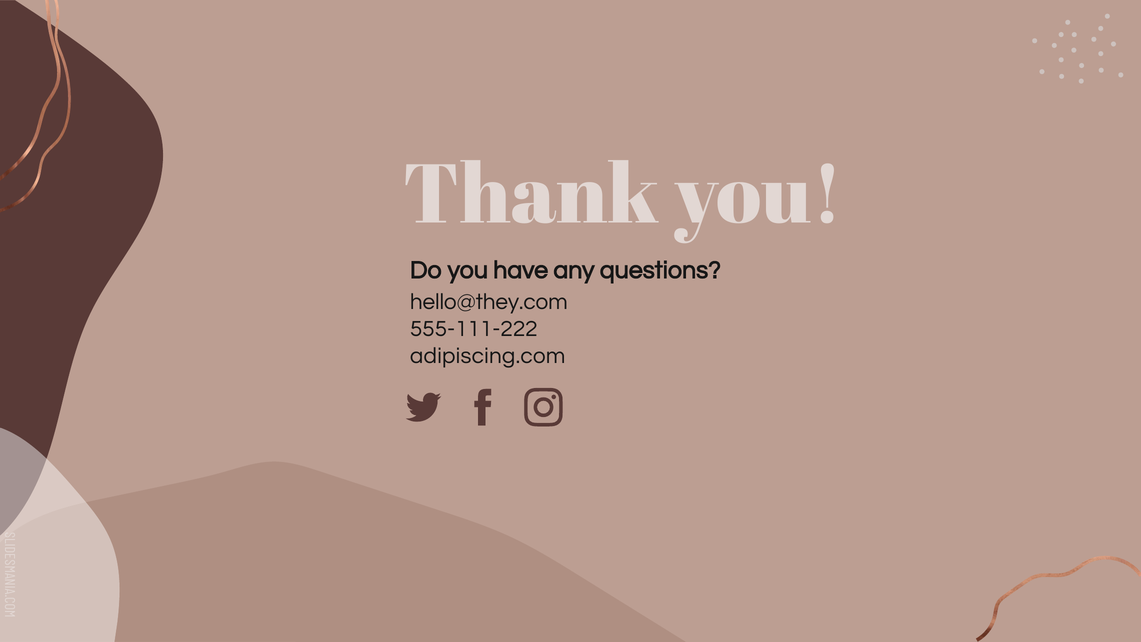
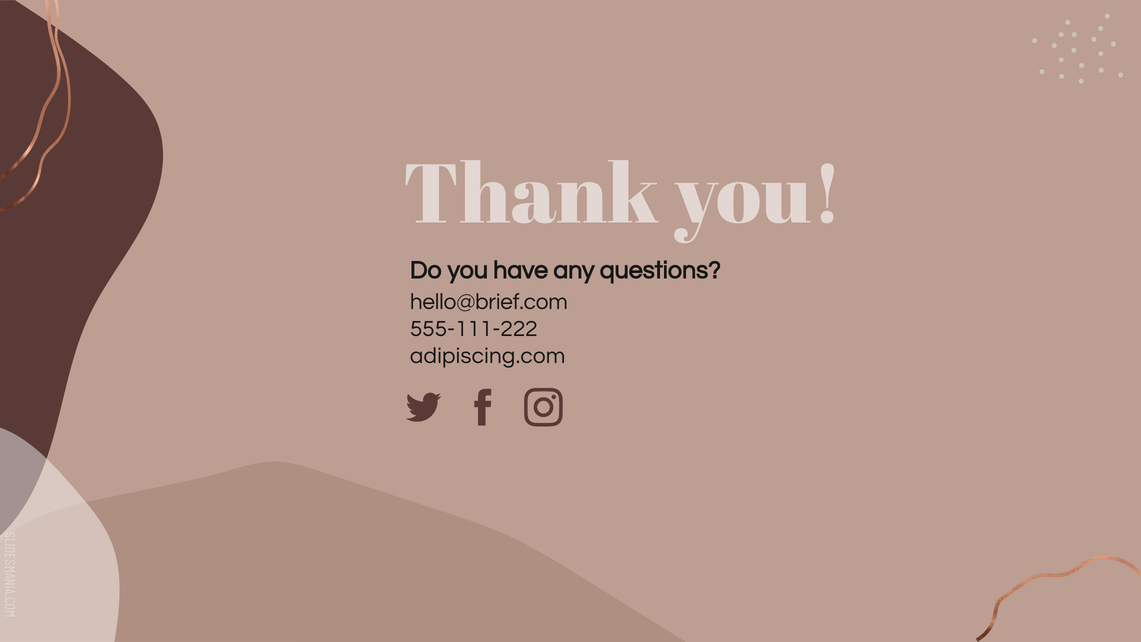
hello@they.com: hello@they.com -> hello@brief.com
